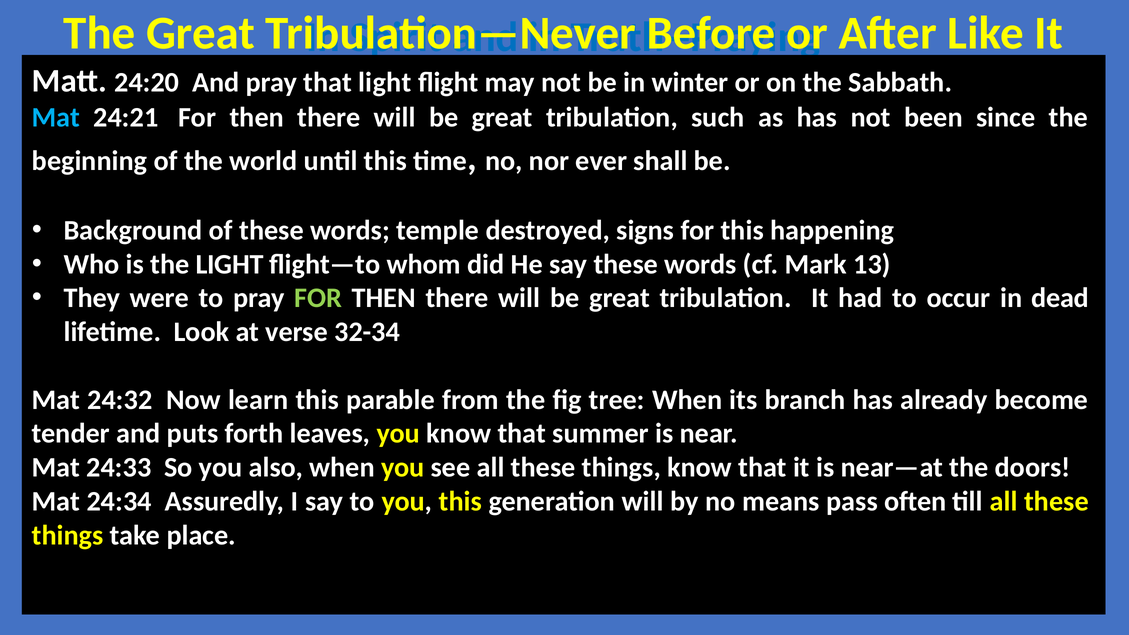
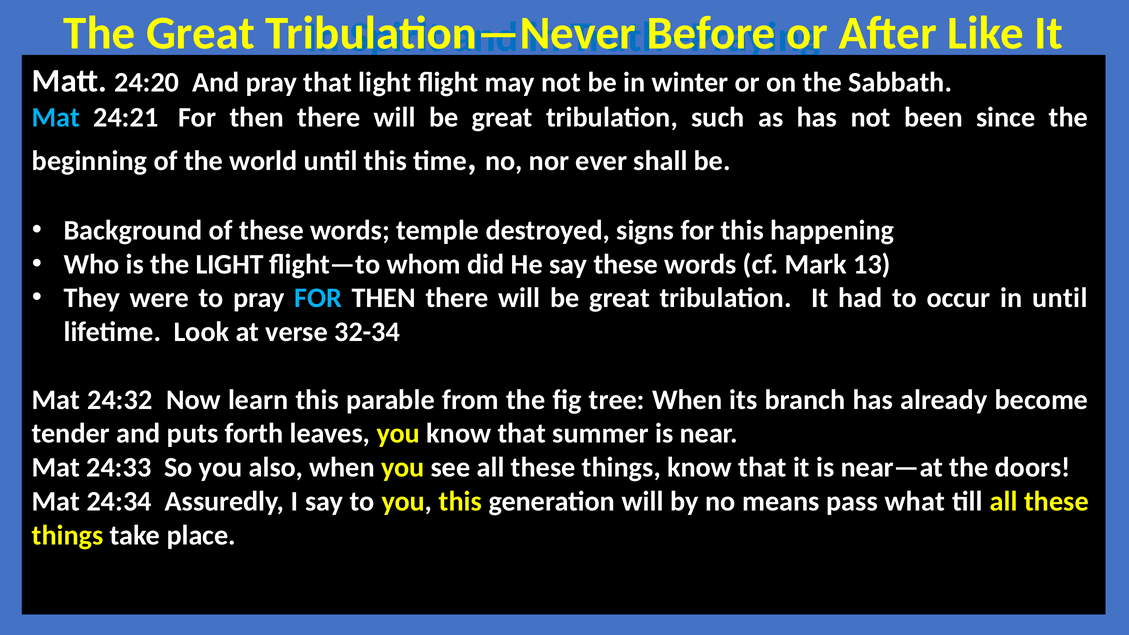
FOR at (318, 298) colour: light green -> light blue
in dead: dead -> until
often: often -> what
